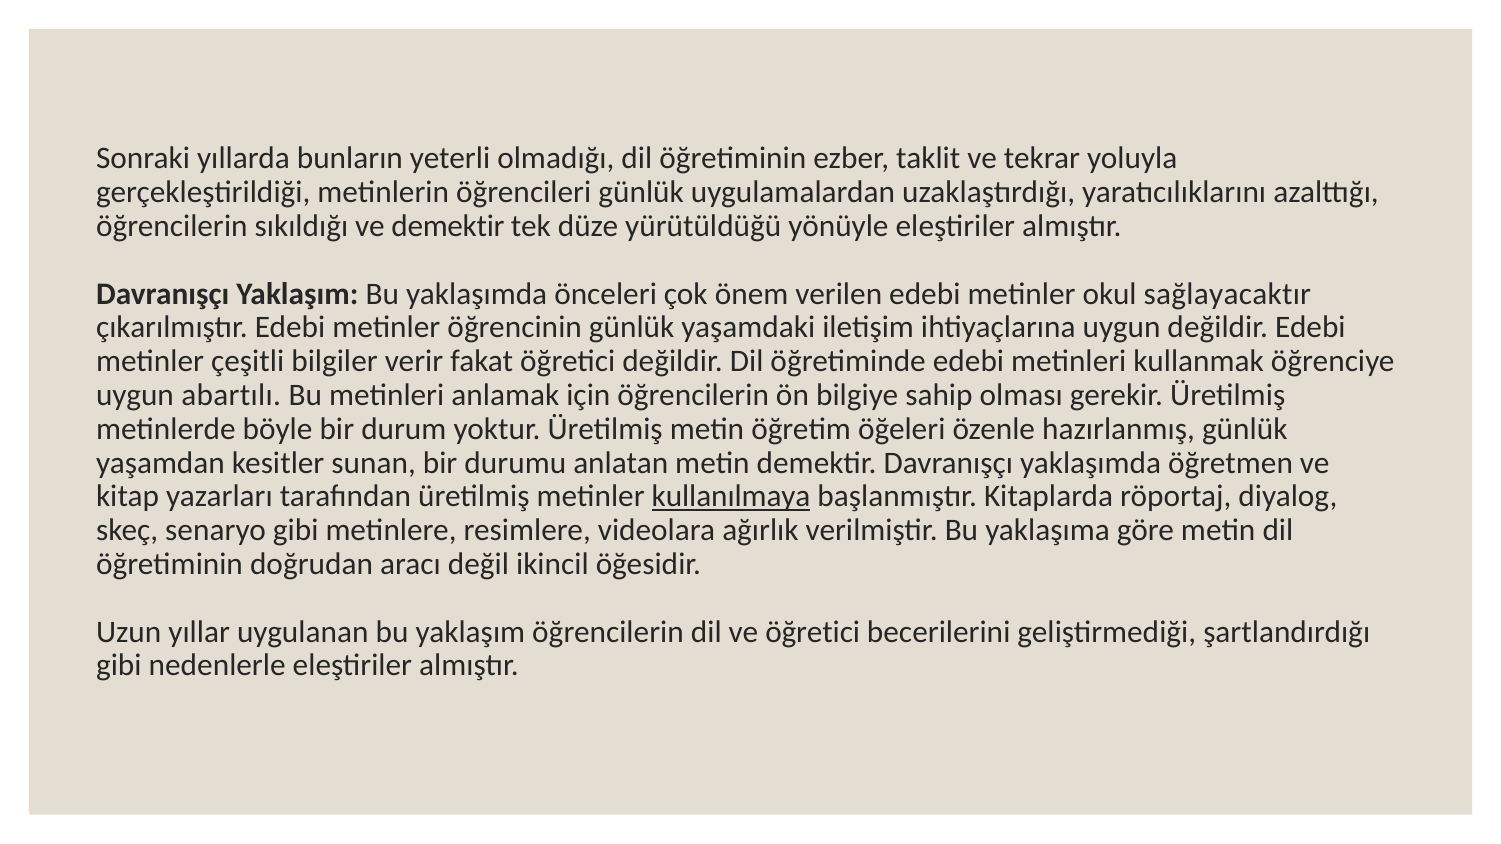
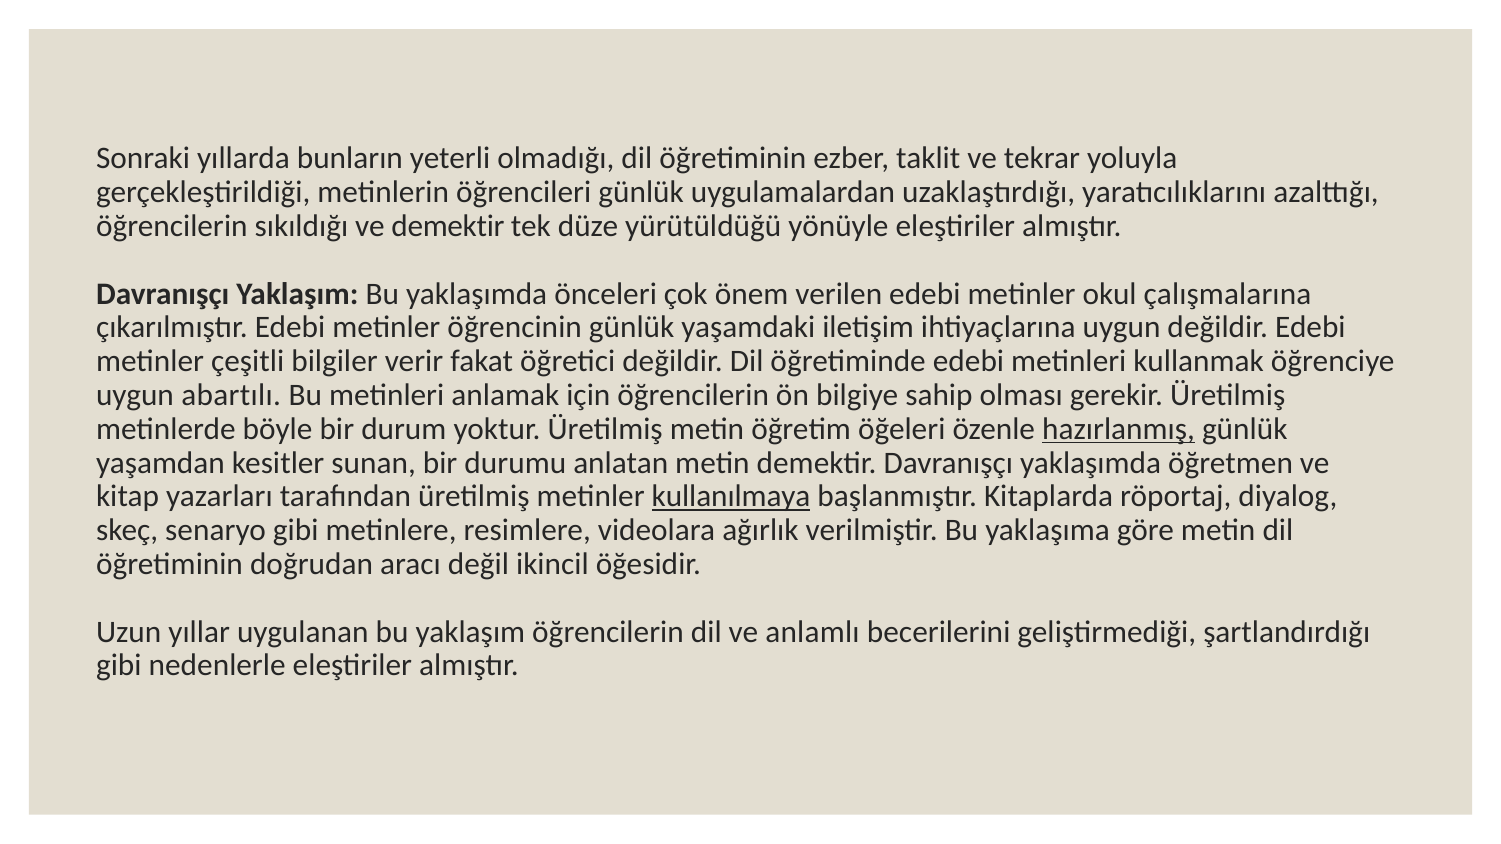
sağlayacaktır: sağlayacaktır -> çalışmalarına
hazırlanmış underline: none -> present
ve öğretici: öğretici -> anlamlı
